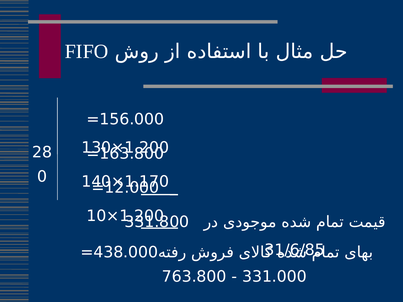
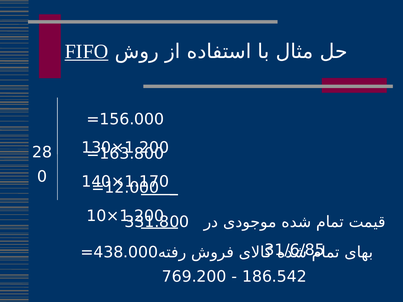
FIFO underline: none -> present
763.800: 763.800 -> 769.200
331.000: 331.000 -> 186.542
